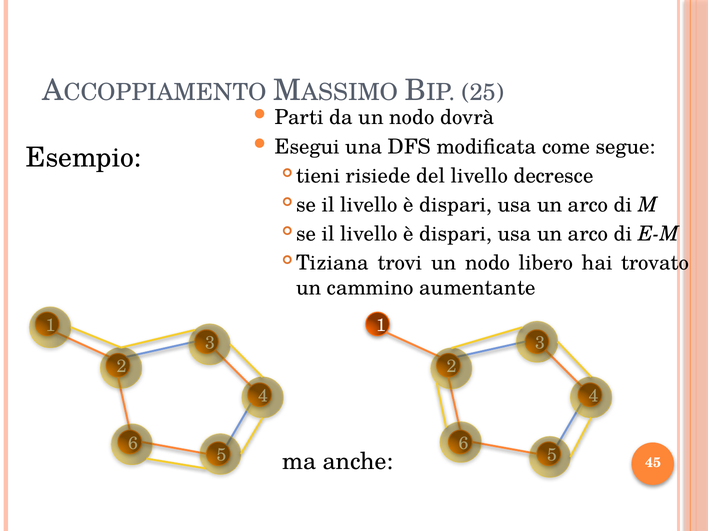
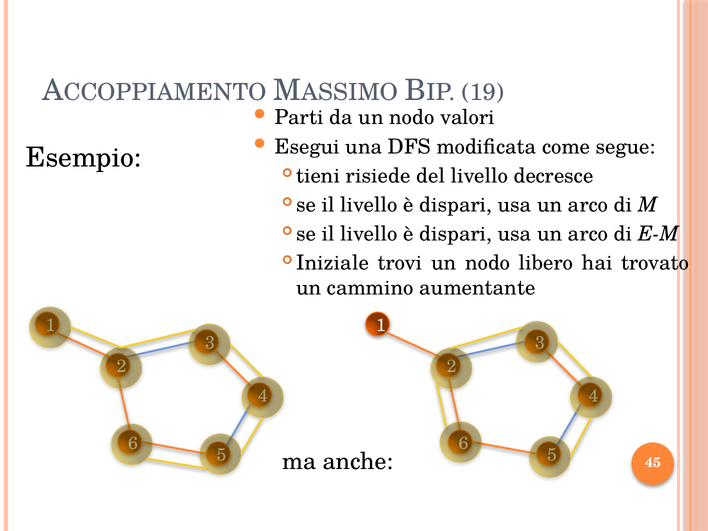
25: 25 -> 19
dovrà: dovrà -> valori
Tiziana: Tiziana -> Iniziale
